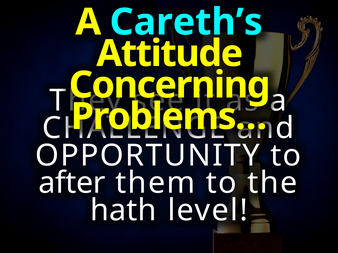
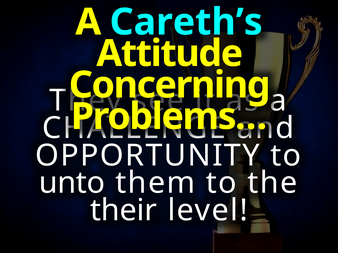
after: after -> unto
hath: hath -> their
